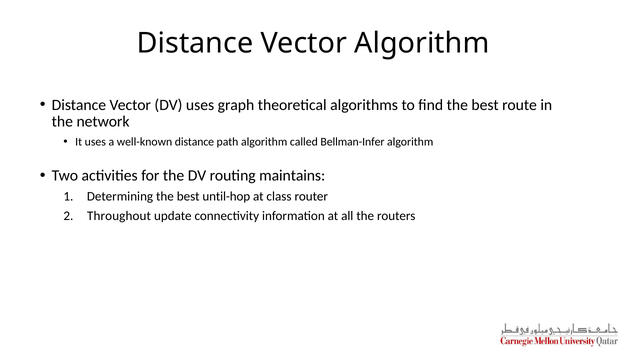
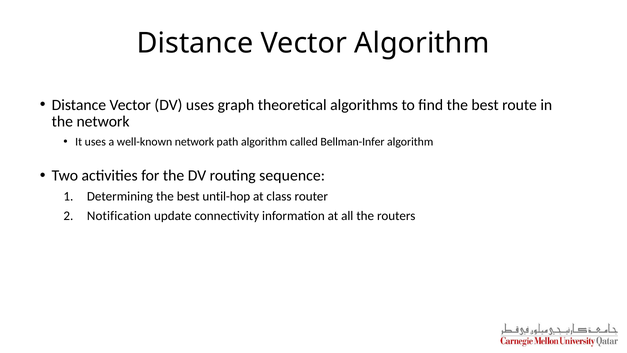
well-known distance: distance -> network
maintains: maintains -> sequence
Throughout: Throughout -> Notification
